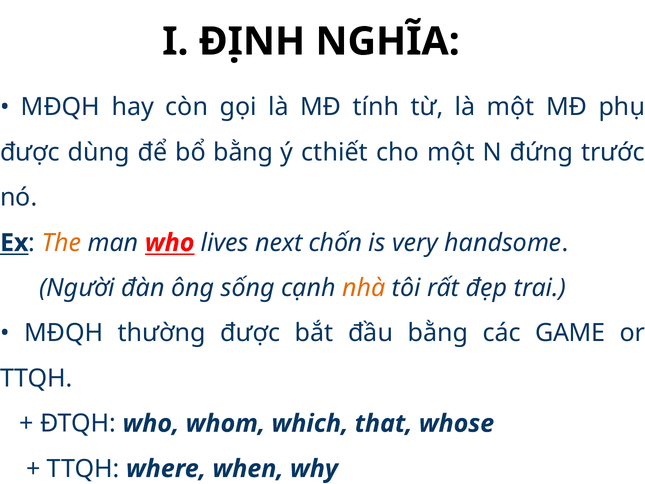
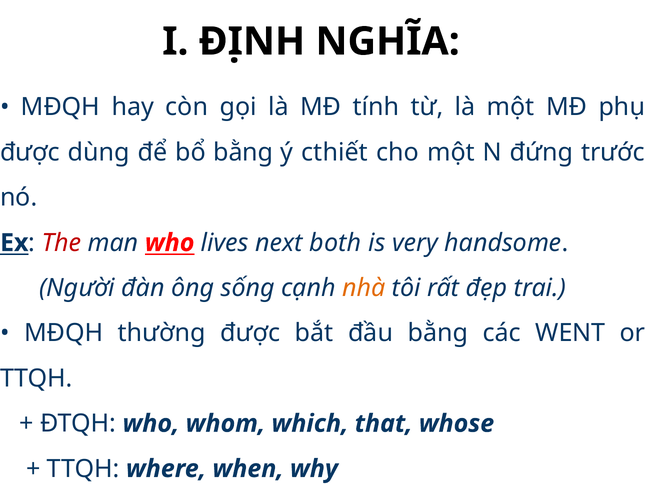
The colour: orange -> red
chốn: chốn -> both
GAME: GAME -> WENT
